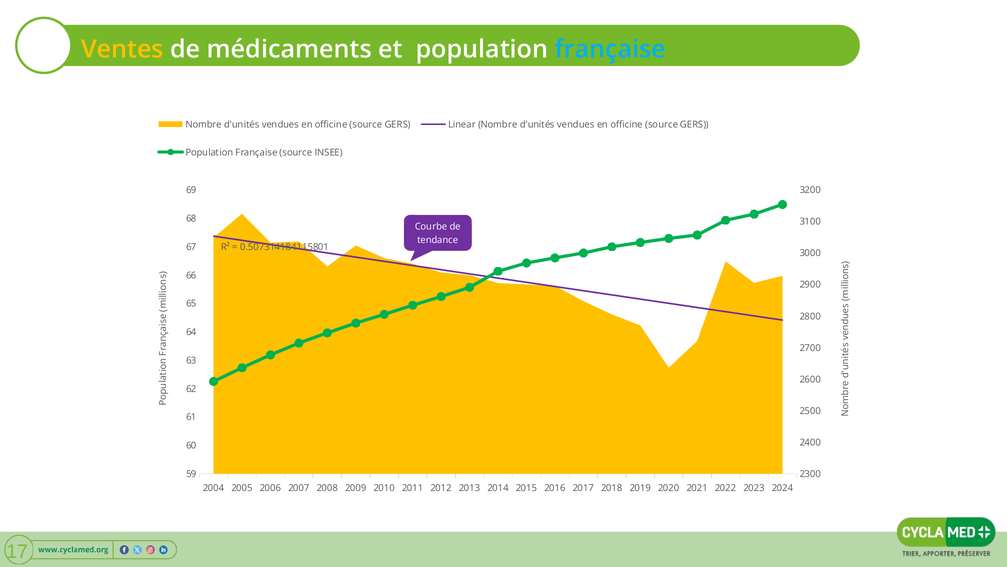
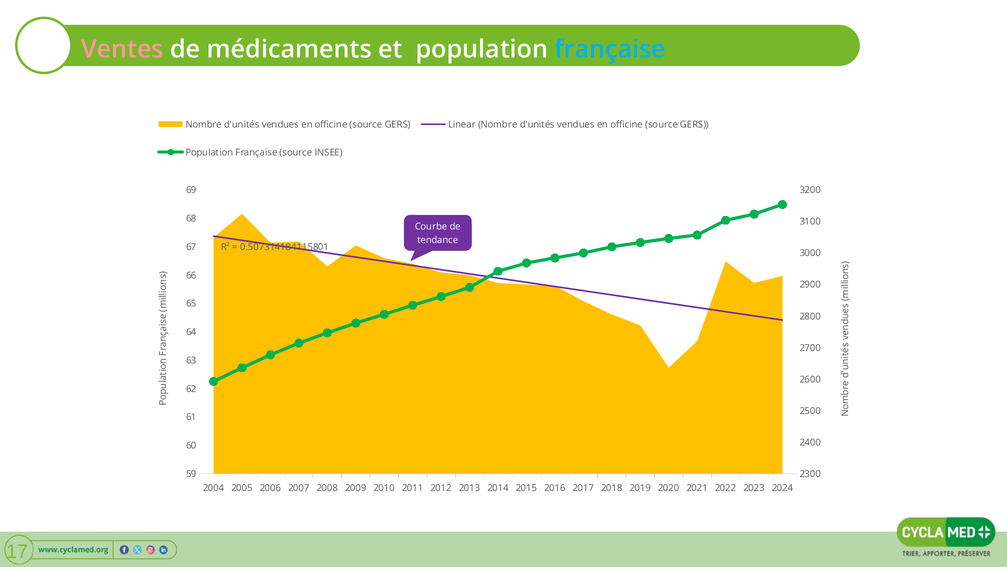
Ventes colour: yellow -> pink
